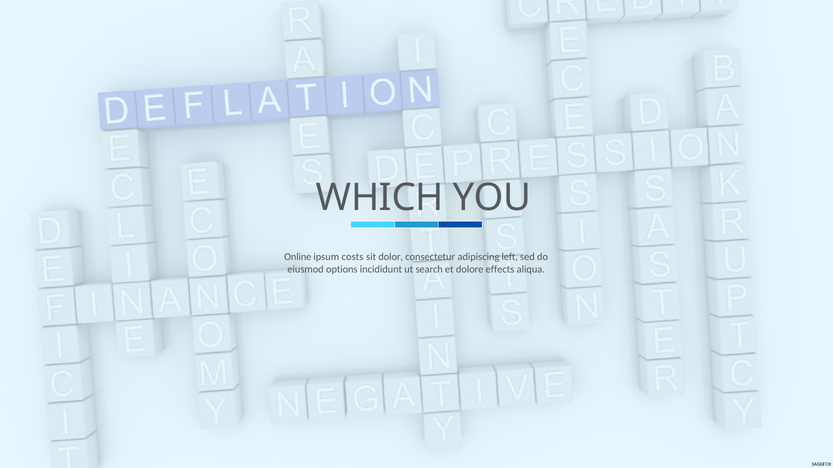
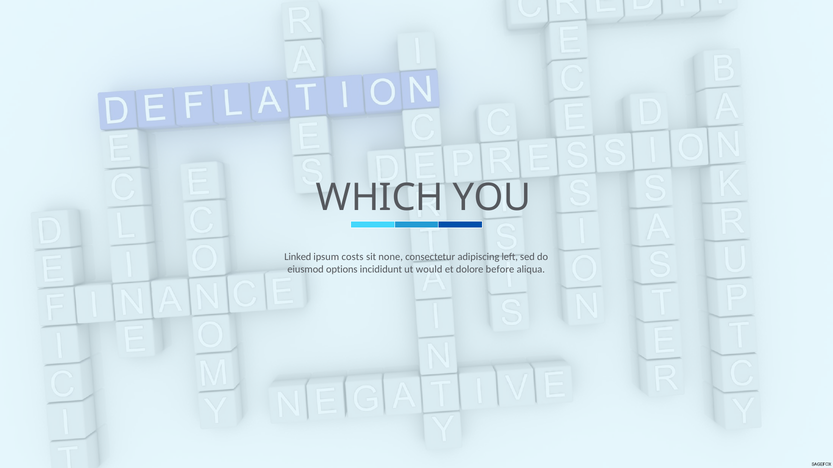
Online: Online -> Linked
dolor: dolor -> none
search: search -> would
effects: effects -> before
